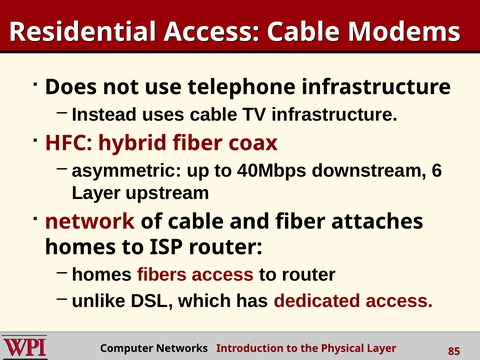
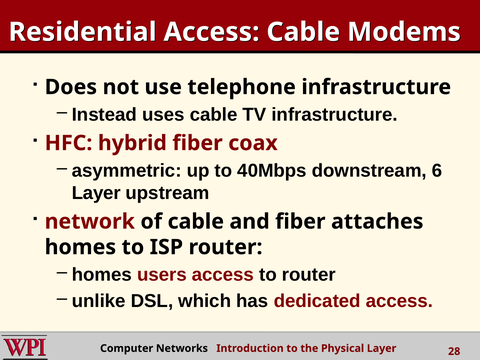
fibers: fibers -> users
85: 85 -> 28
